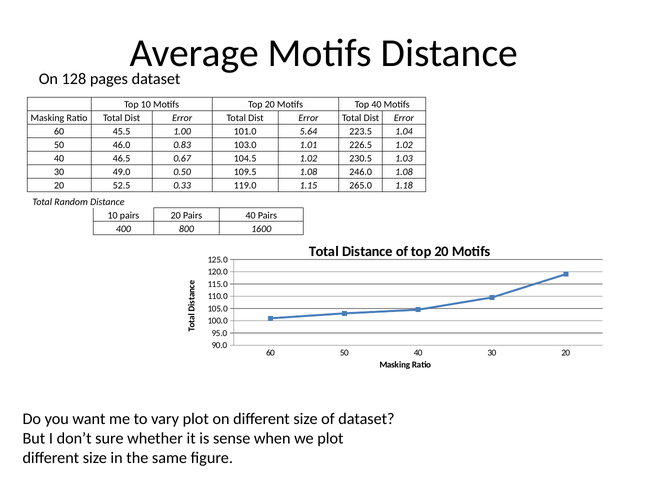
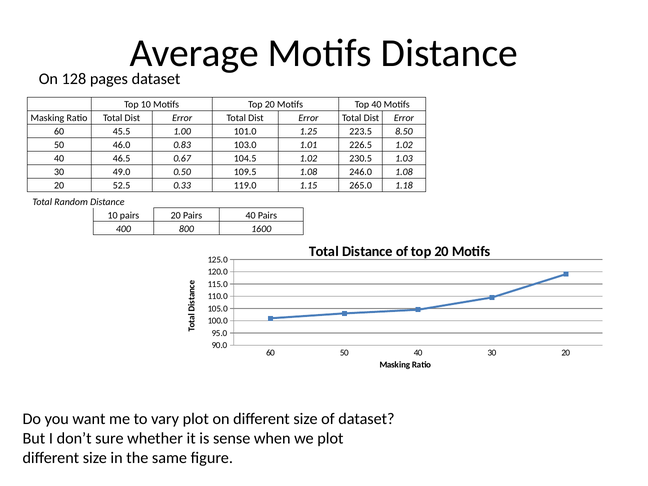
5.64: 5.64 -> 1.25
1.04: 1.04 -> 8.50
